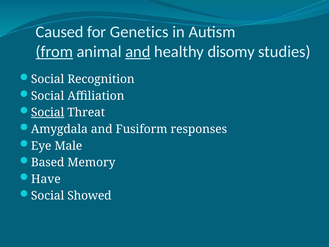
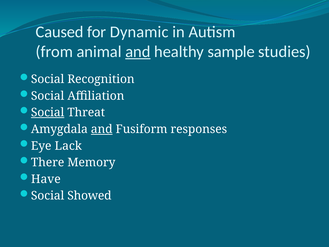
Genetics: Genetics -> Dynamic
from underline: present -> none
disomy: disomy -> sample
and at (102, 129) underline: none -> present
Male: Male -> Lack
Based: Based -> There
